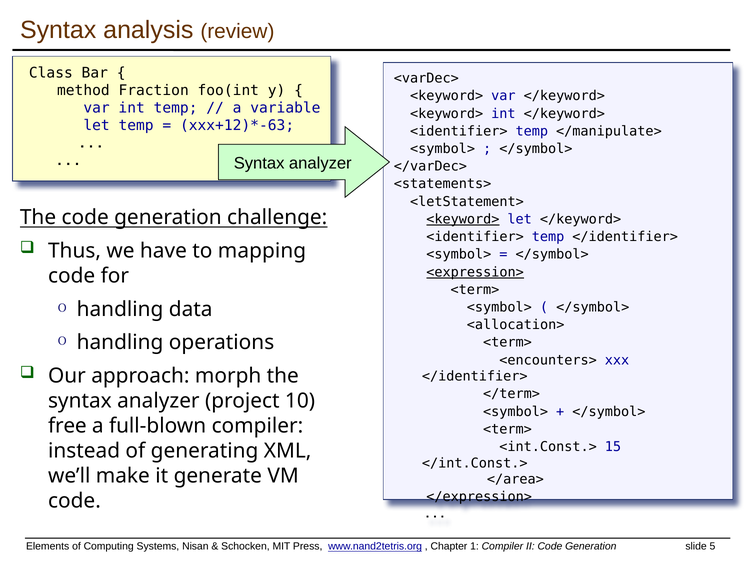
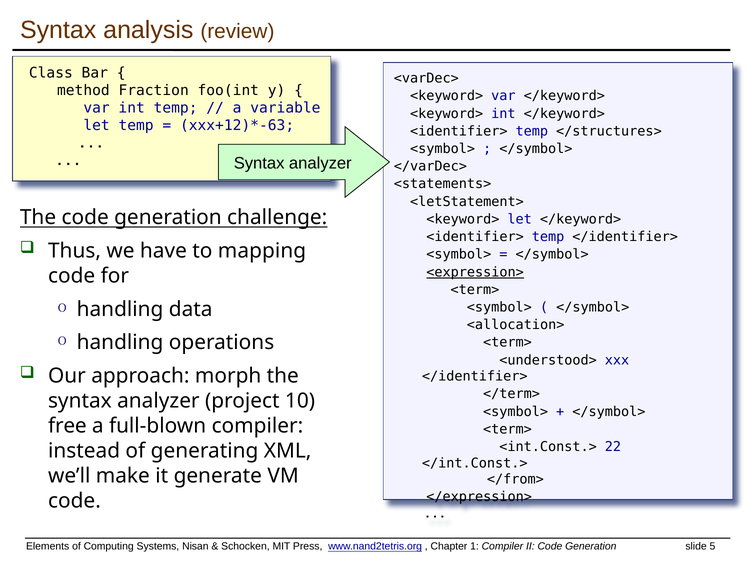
</manipulate>: </manipulate> -> </structures>
<keyword> at (463, 219) underline: present -> none
<encounters>: <encounters> -> <understood>
15: 15 -> 22
</area>: </area> -> </from>
